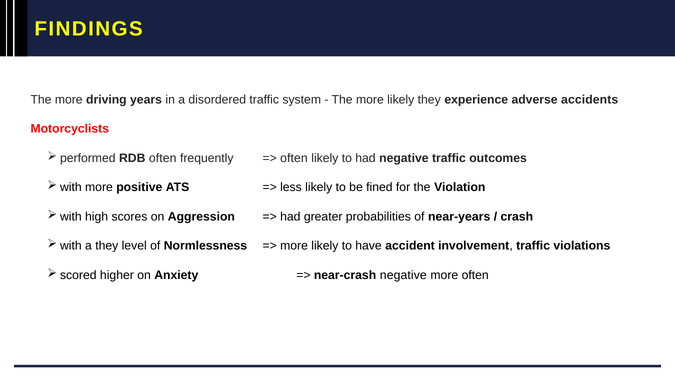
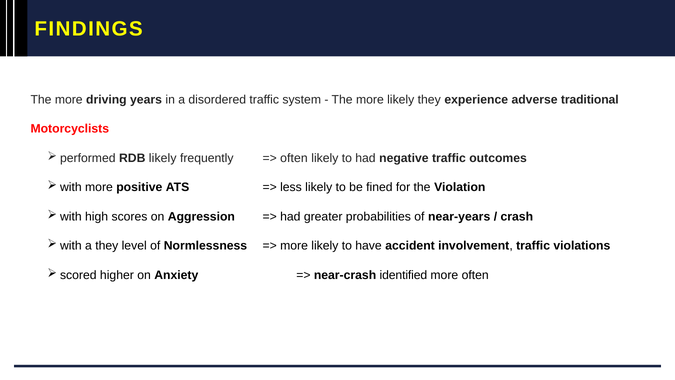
accidents: accidents -> traditional
RDB often: often -> likely
near-crash negative: negative -> identified
